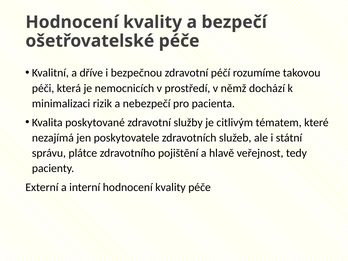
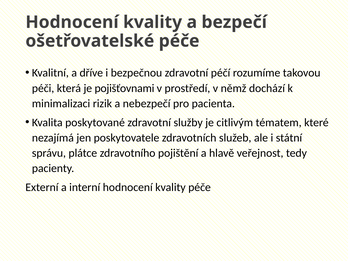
nemocnicích: nemocnicích -> pojišťovnami
